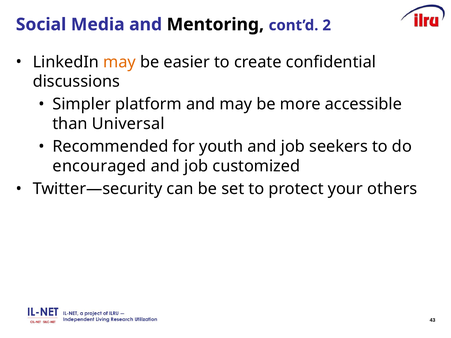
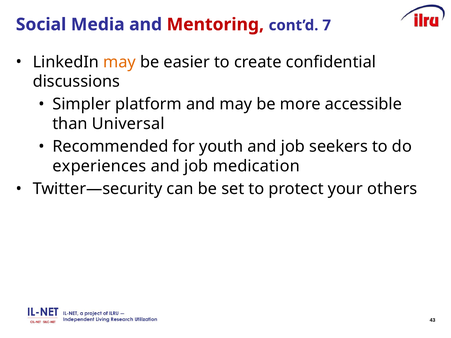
Mentoring colour: black -> red
2: 2 -> 7
encouraged: encouraged -> experiences
customized: customized -> medication
